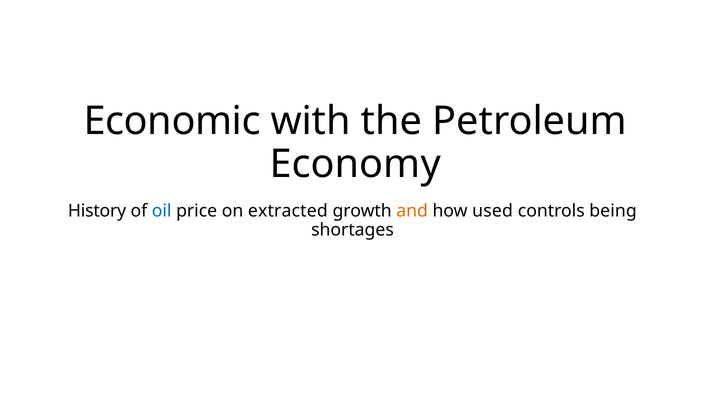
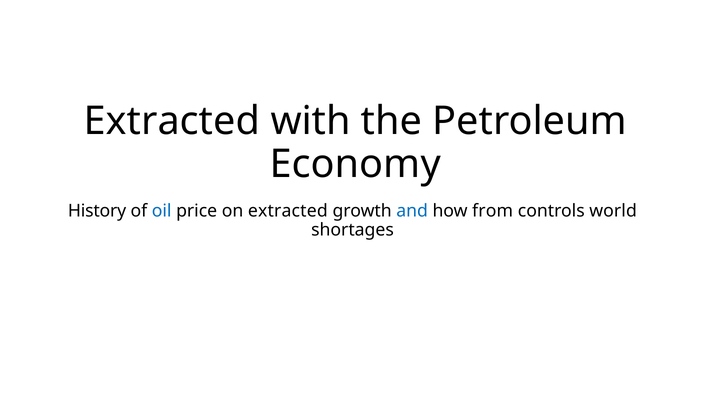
Economic at (172, 121): Economic -> Extracted
and colour: orange -> blue
used: used -> from
being: being -> world
